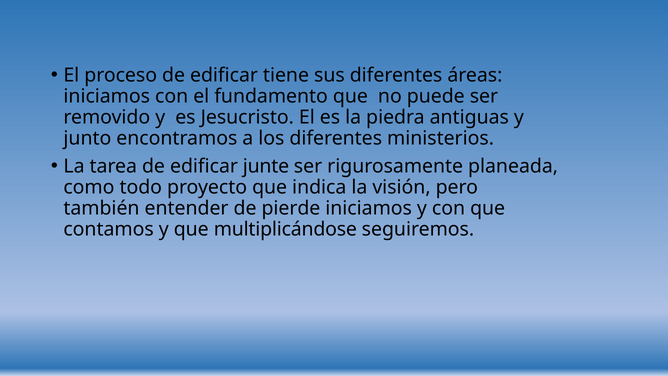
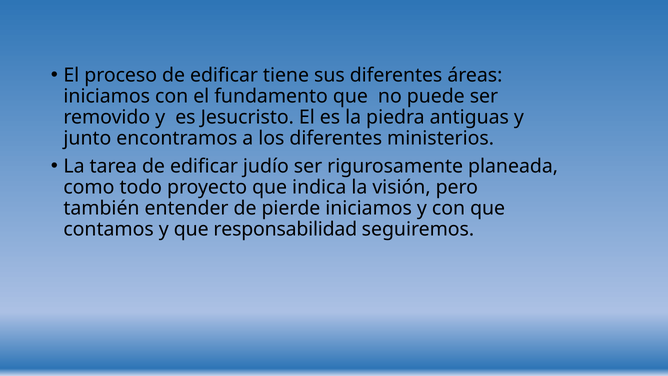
junte: junte -> judío
multiplicándose: multiplicándose -> responsabilidad
